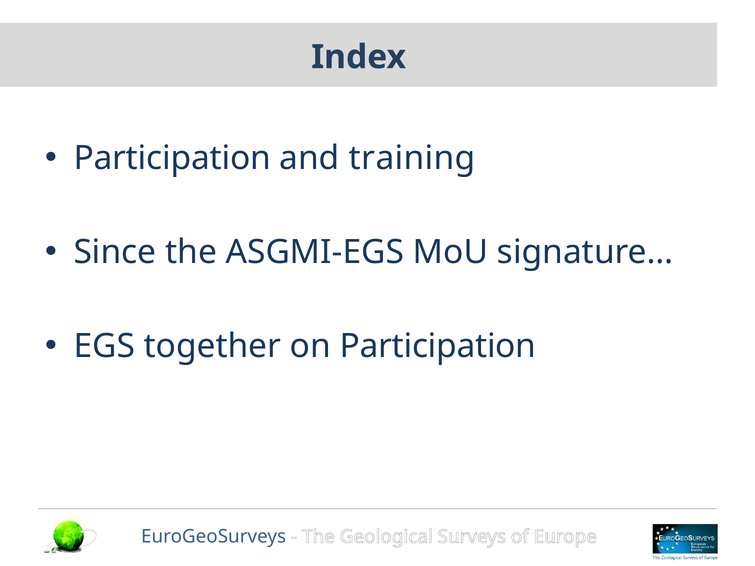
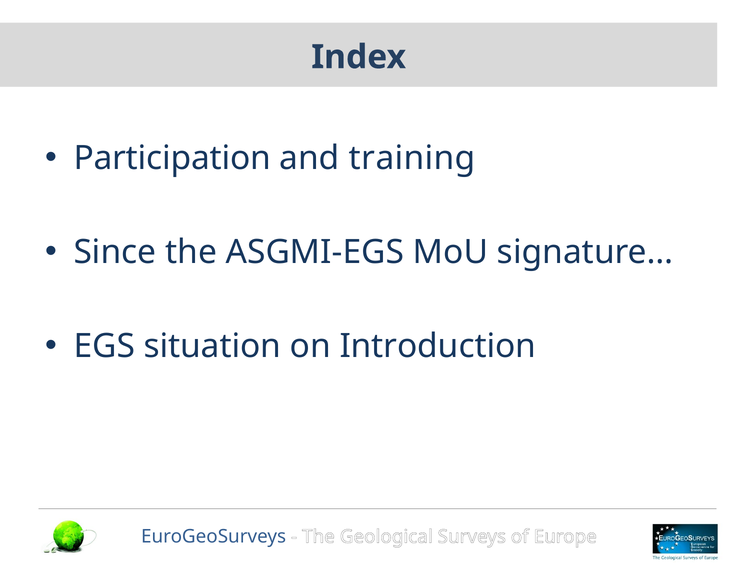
together: together -> situation
on Participation: Participation -> Introduction
